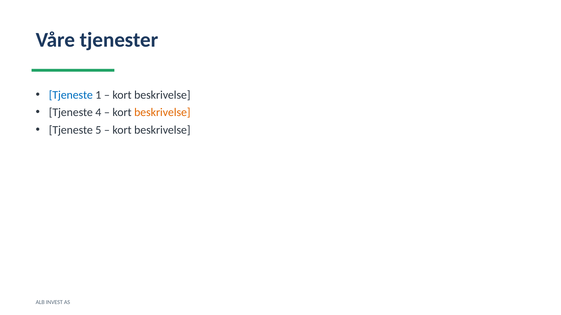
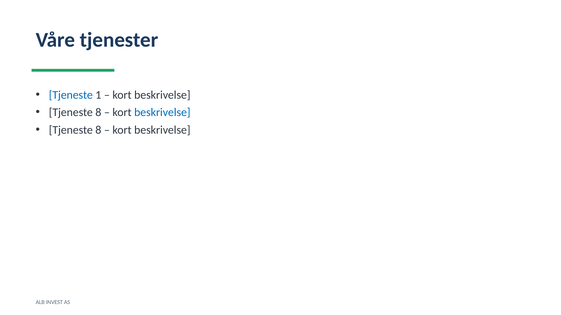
4 at (98, 113): 4 -> 8
beskrivelse at (162, 113) colour: orange -> blue
5 at (98, 130): 5 -> 8
